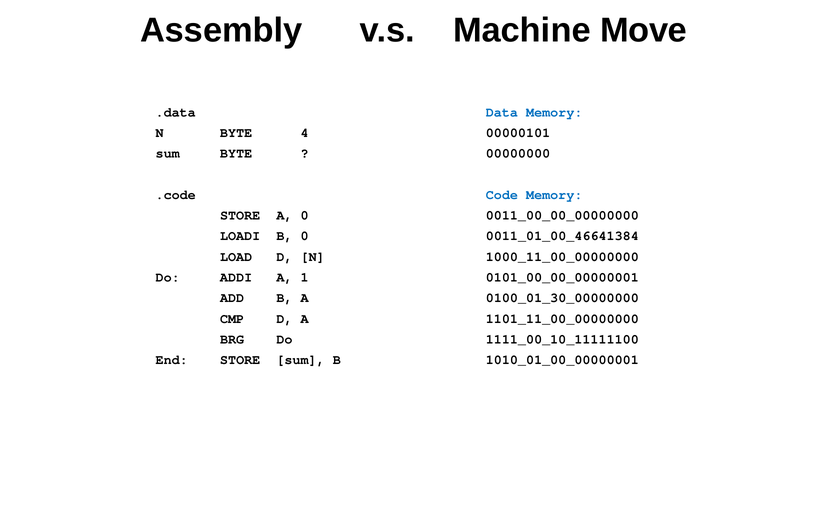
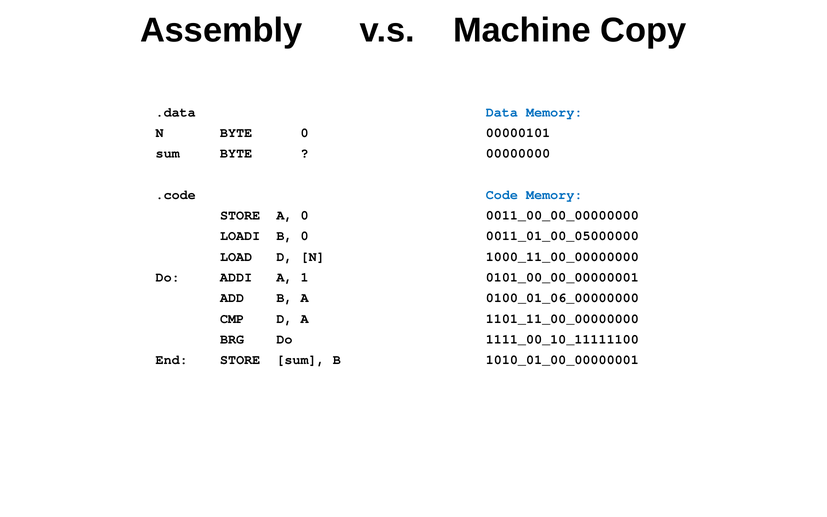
Move: Move -> Copy
BYTE 4: 4 -> 0
0011_01_00_46641384: 0011_01_00_46641384 -> 0011_01_00_05000000
0100_01_30_00000000: 0100_01_30_00000000 -> 0100_01_06_00000000
